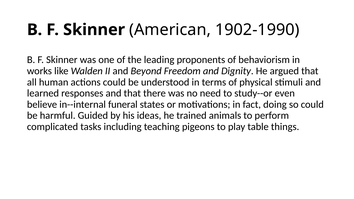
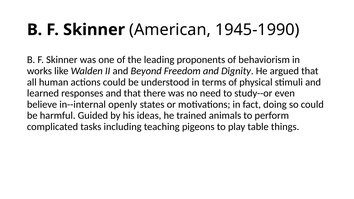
1902-1990: 1902-1990 -> 1945-1990
funeral: funeral -> openly
